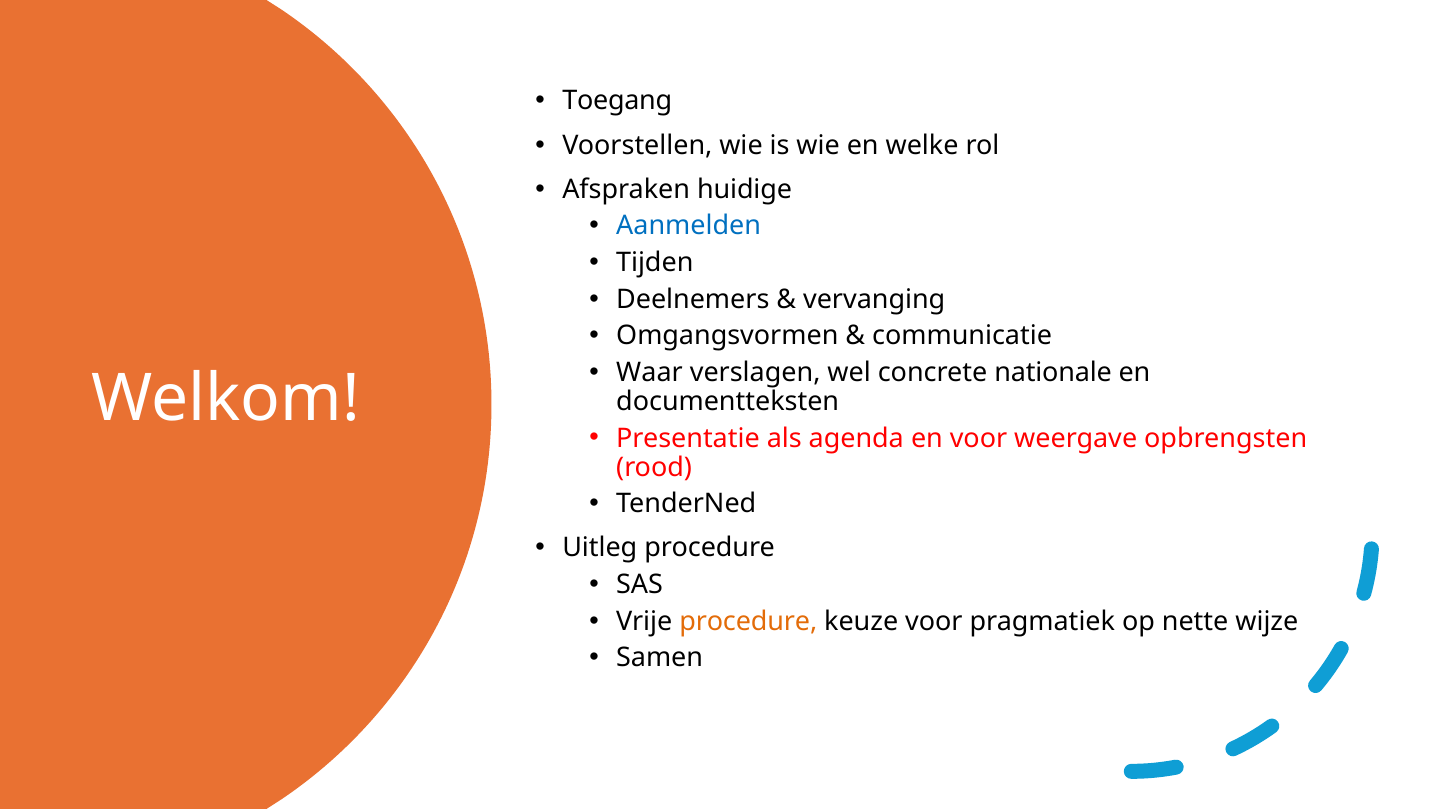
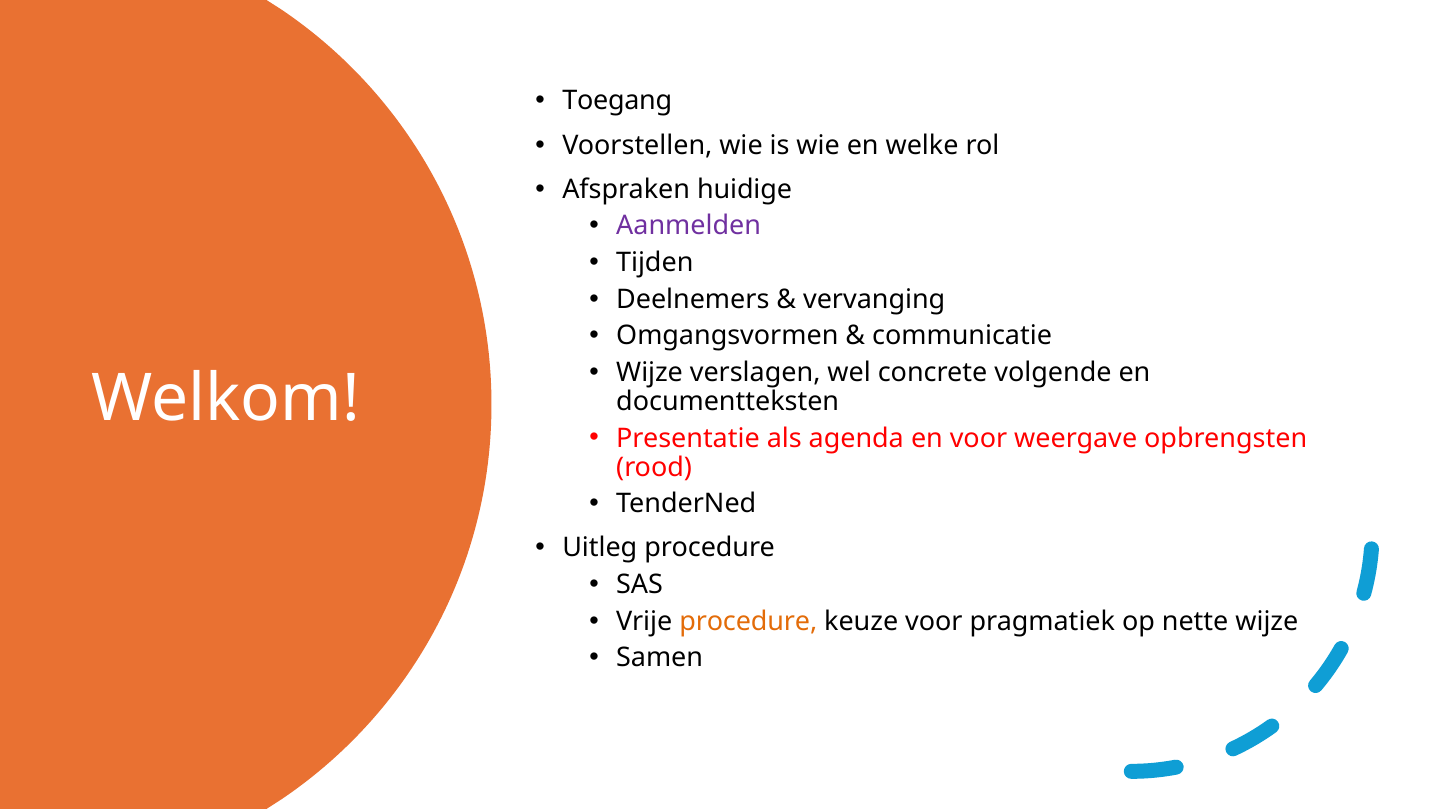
Aanmelden colour: blue -> purple
Waar at (650, 372): Waar -> Wijze
nationale: nationale -> volgende
